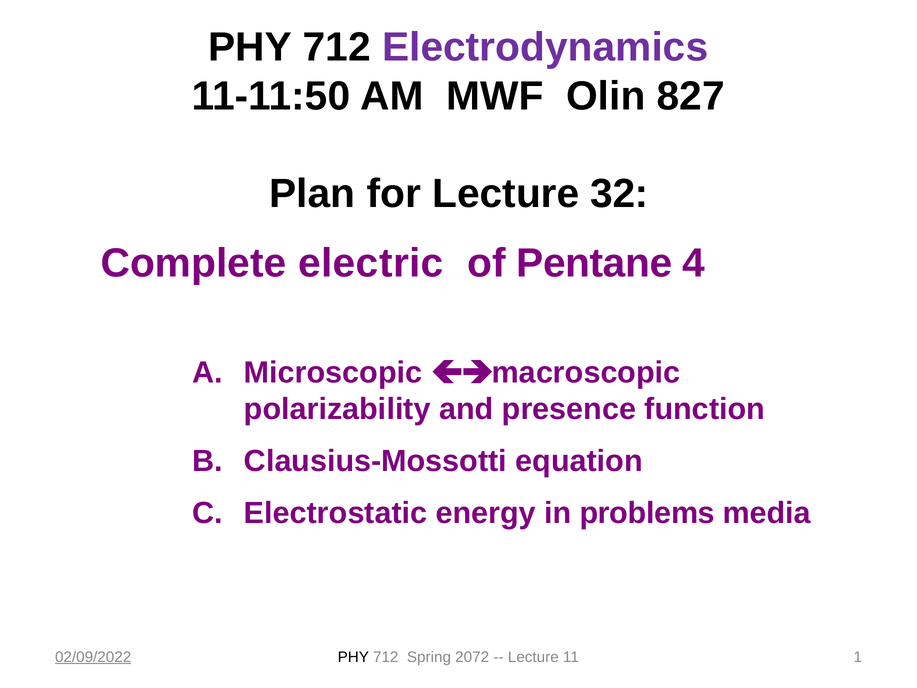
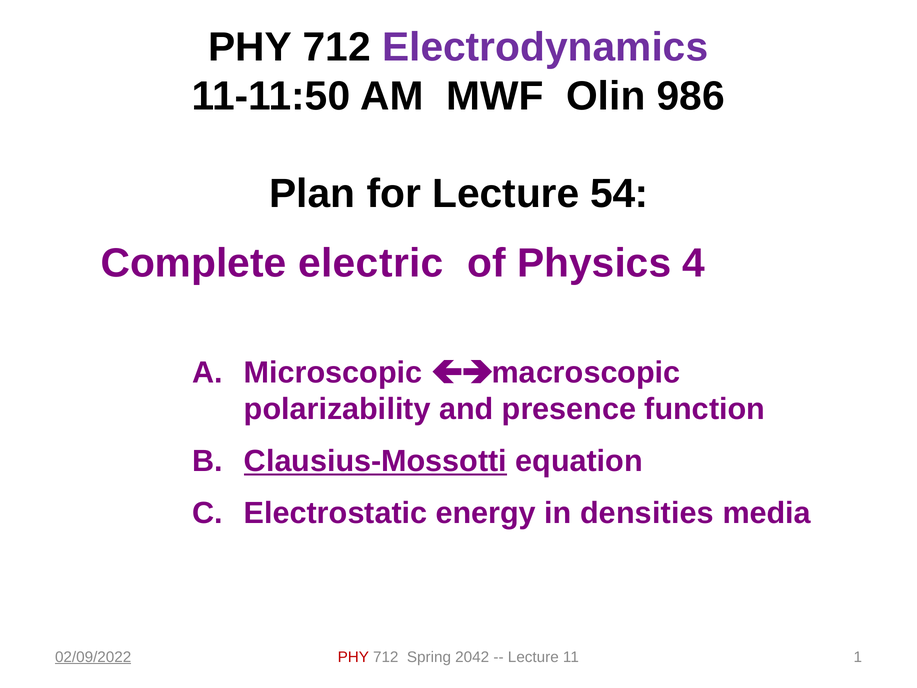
827: 827 -> 986
32: 32 -> 54
Pentane: Pentane -> Physics
Clausius-Mossotti underline: none -> present
problems: problems -> densities
PHY at (353, 657) colour: black -> red
2072: 2072 -> 2042
